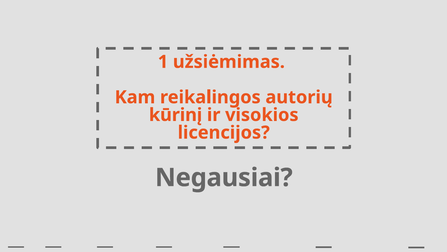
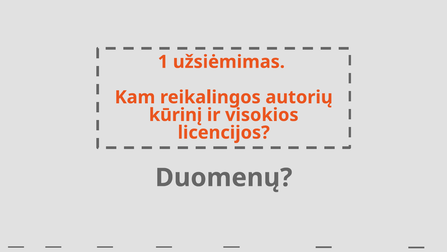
Negausiai: Negausiai -> Duomenų
